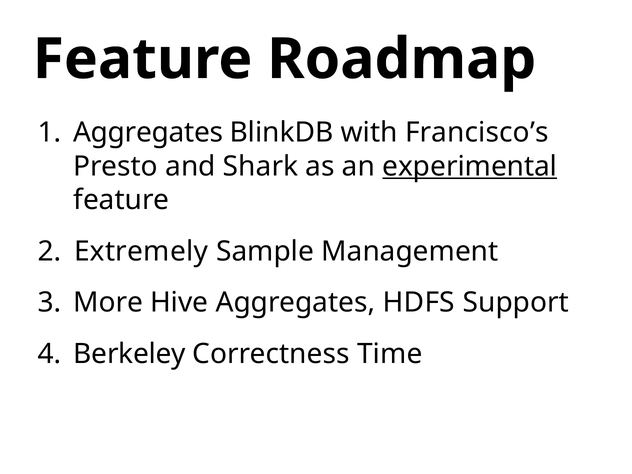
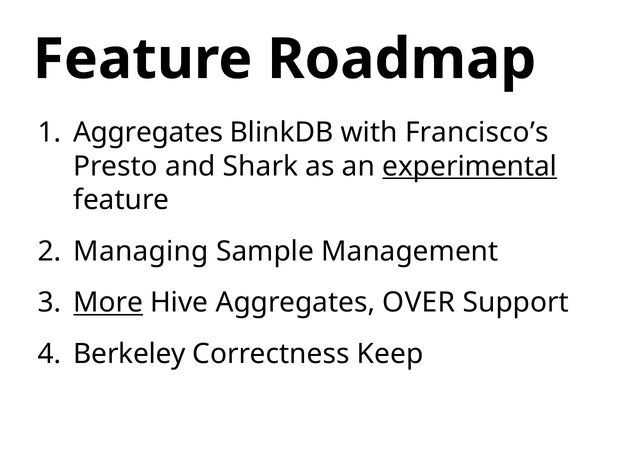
Extremely: Extremely -> Managing
More underline: none -> present
HDFS: HDFS -> OVER
Time: Time -> Keep
